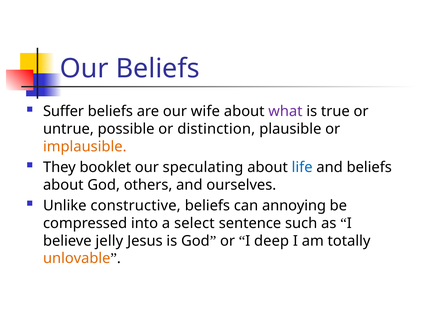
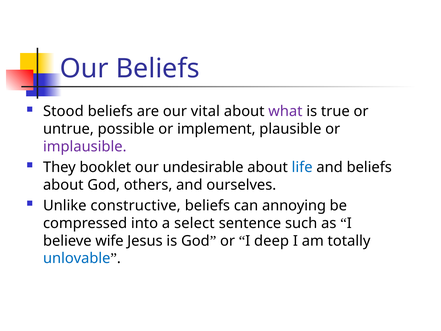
Suffer: Suffer -> Stood
wife: wife -> vital
distinction: distinction -> implement
implausible colour: orange -> purple
speculating: speculating -> undesirable
jelly: jelly -> wife
unlovable colour: orange -> blue
